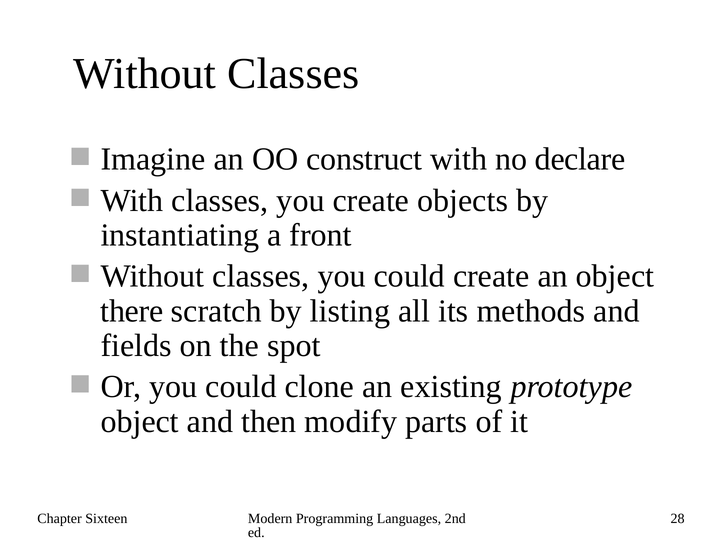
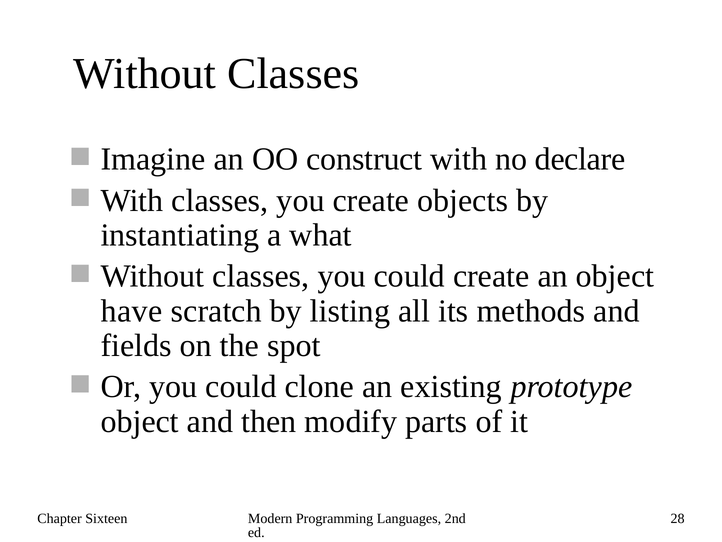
front: front -> what
there: there -> have
